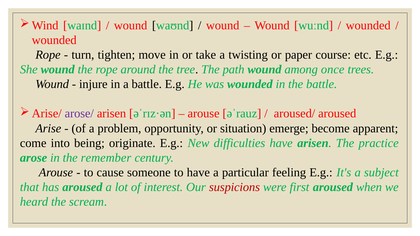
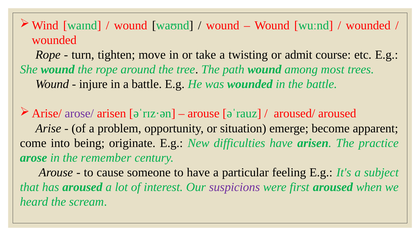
paper: paper -> admit
once: once -> most
suspicions colour: red -> purple
